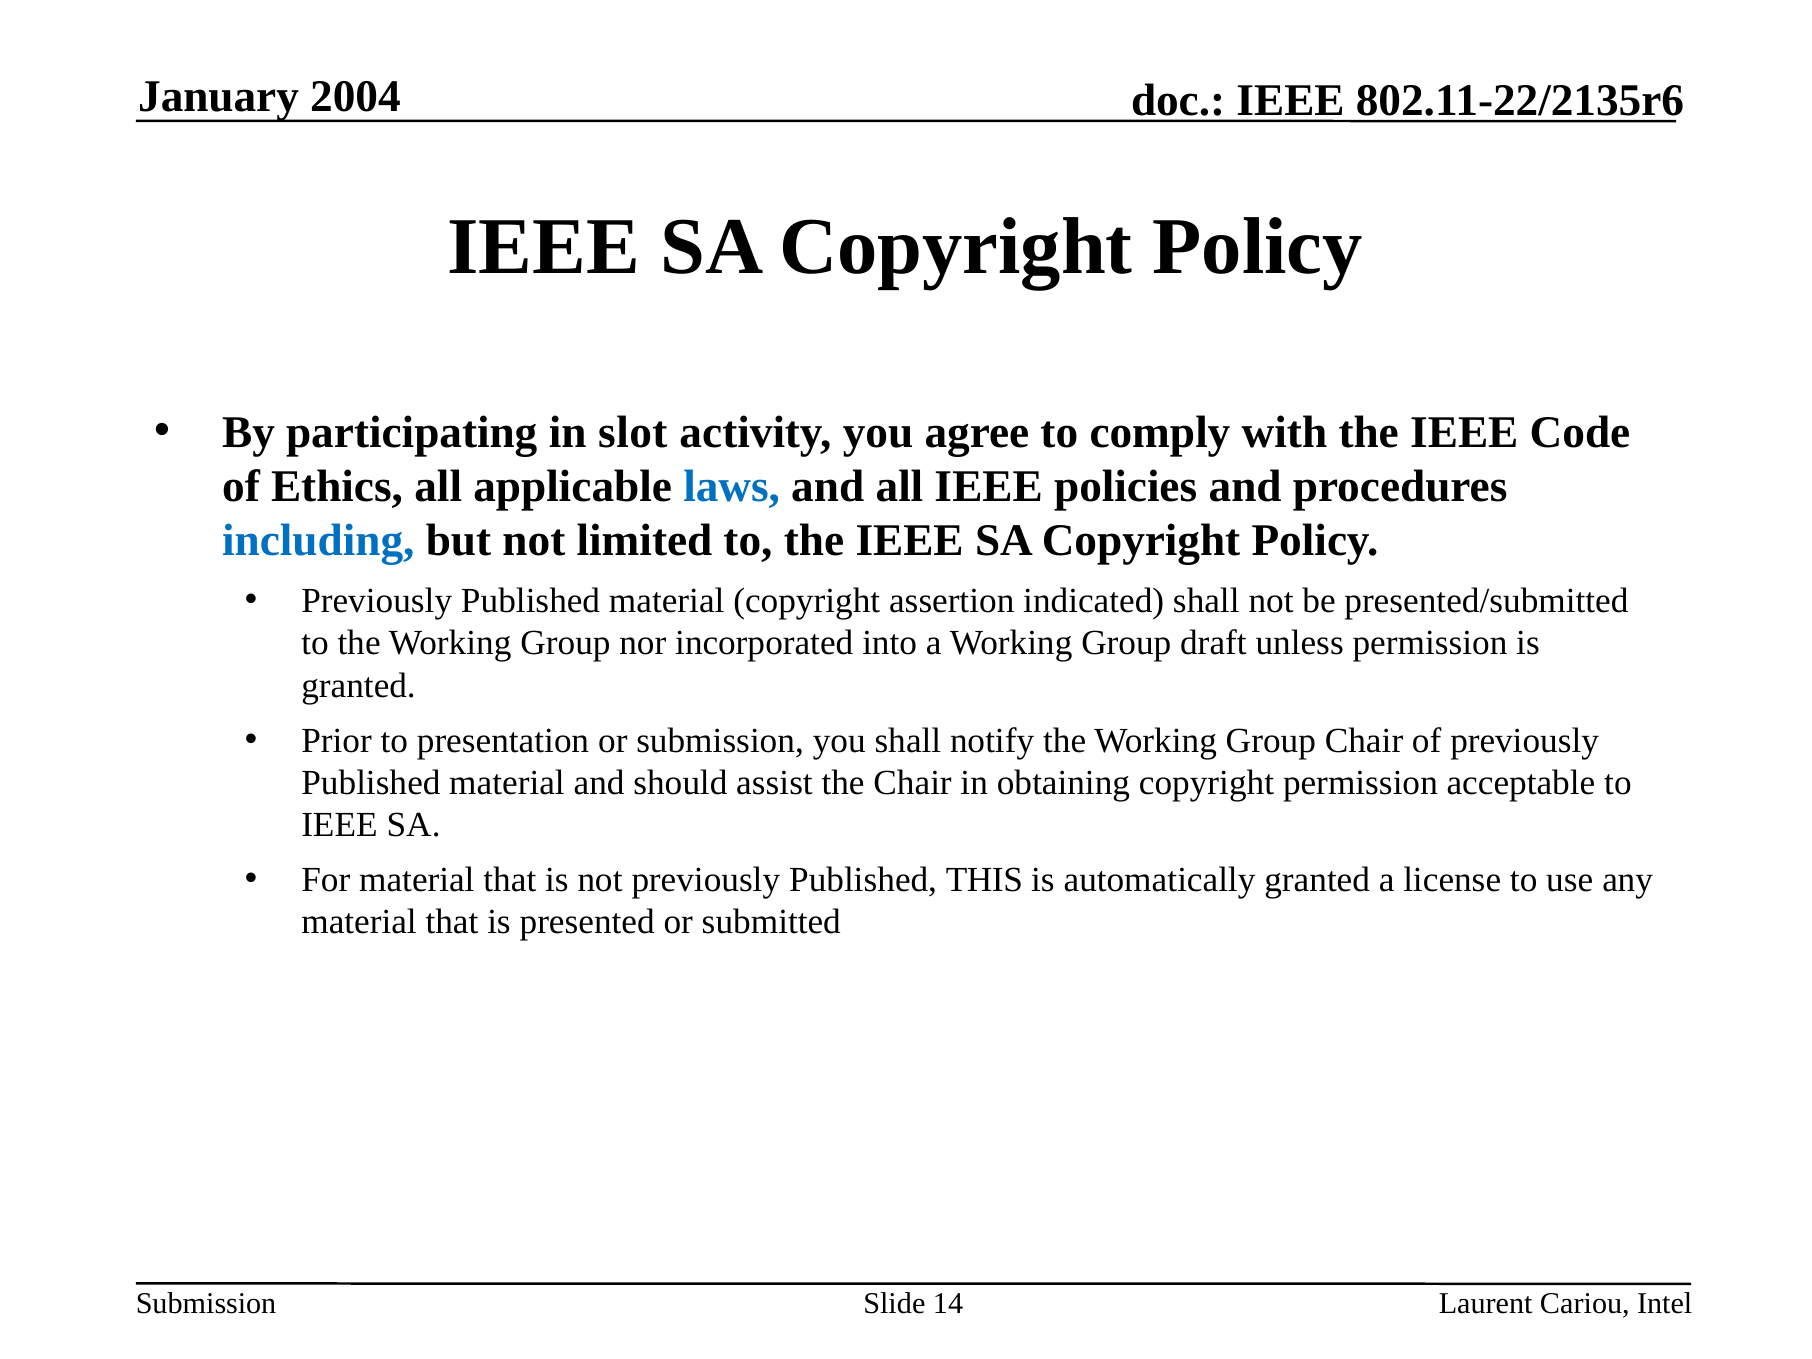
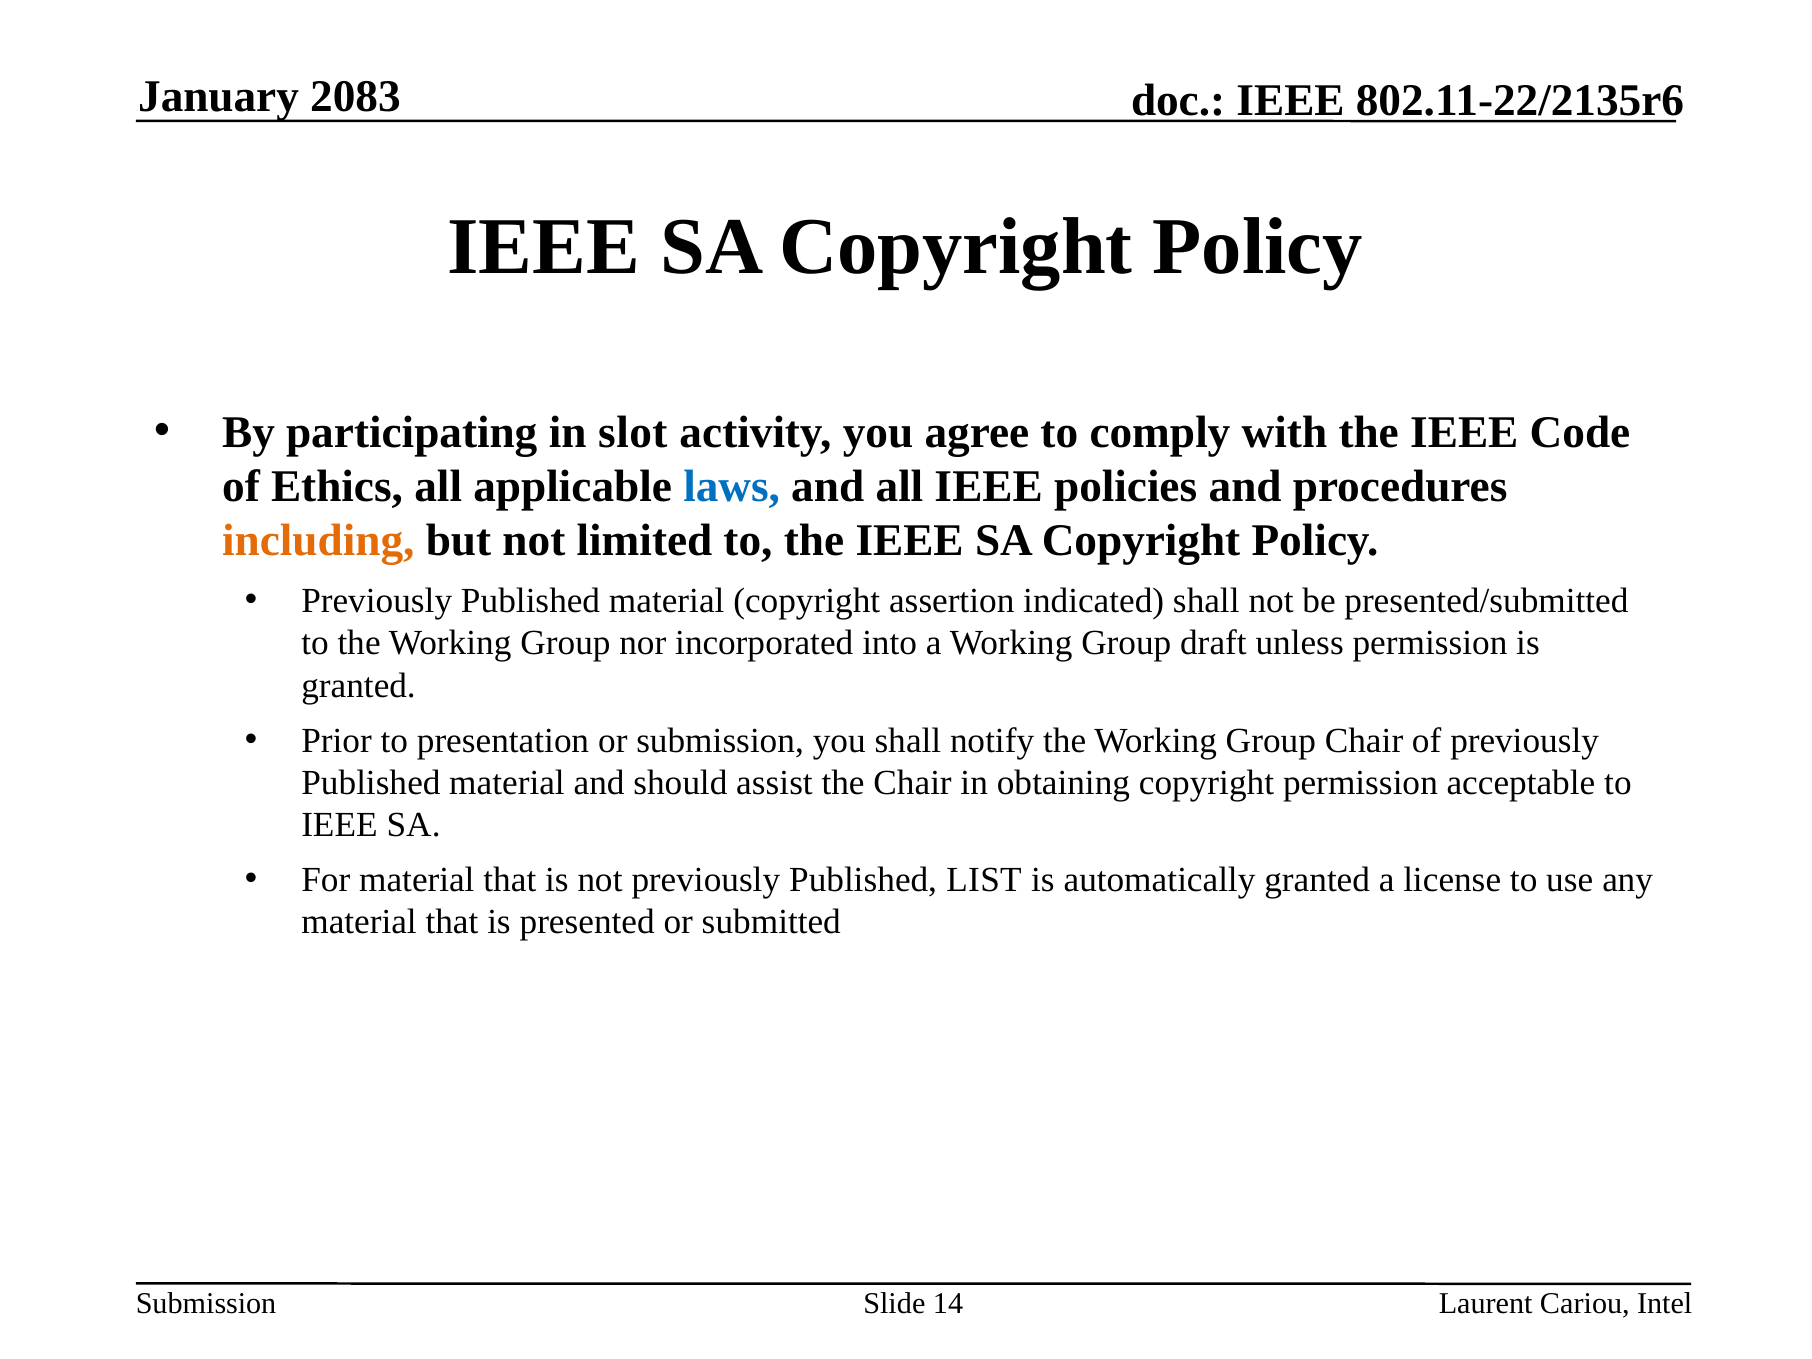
2004: 2004 -> 2083
including colour: blue -> orange
THIS: THIS -> LIST
